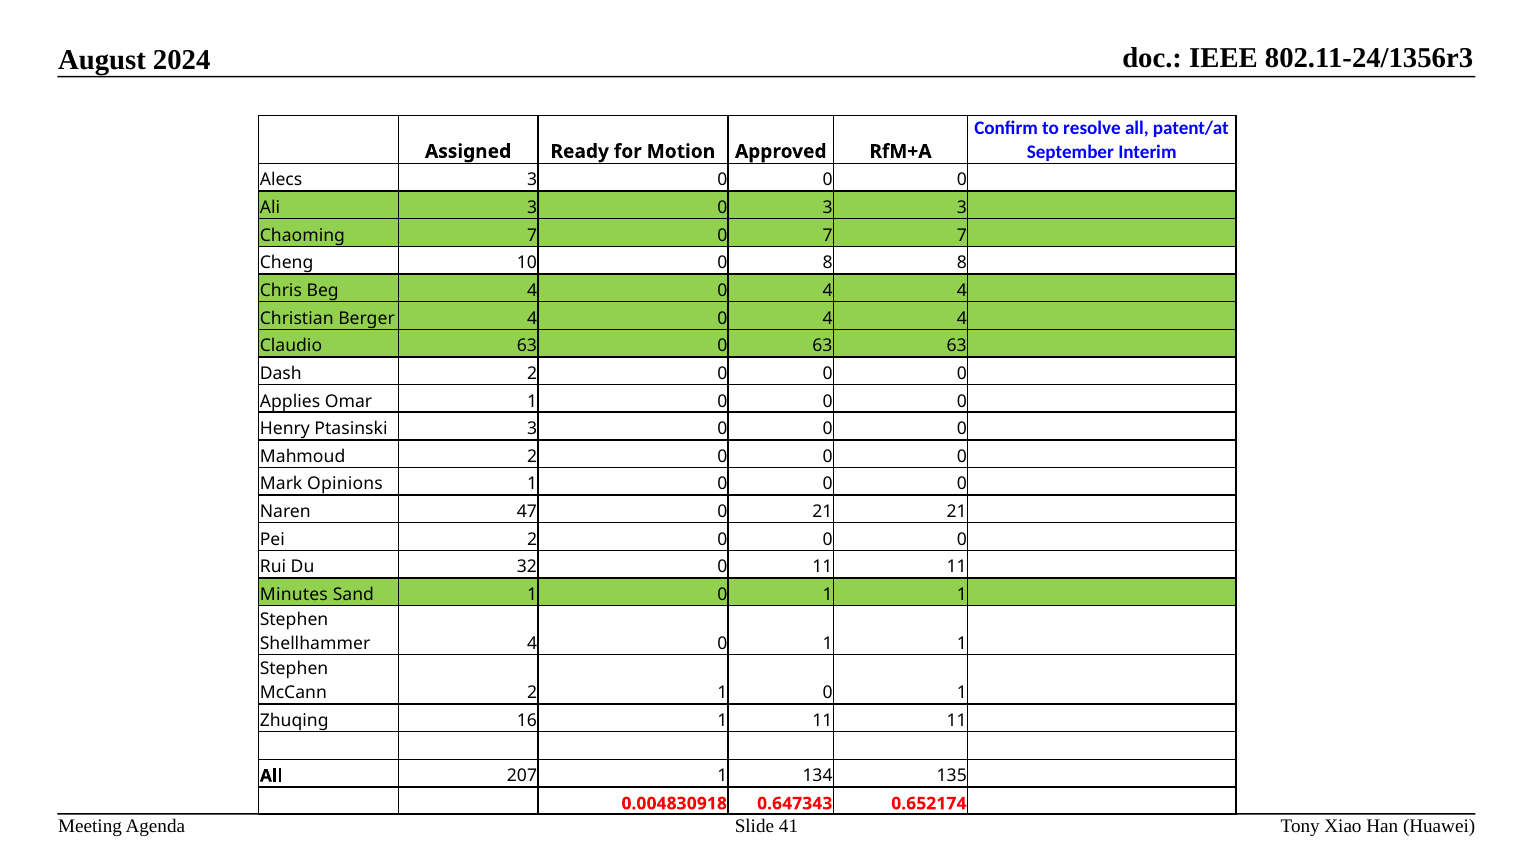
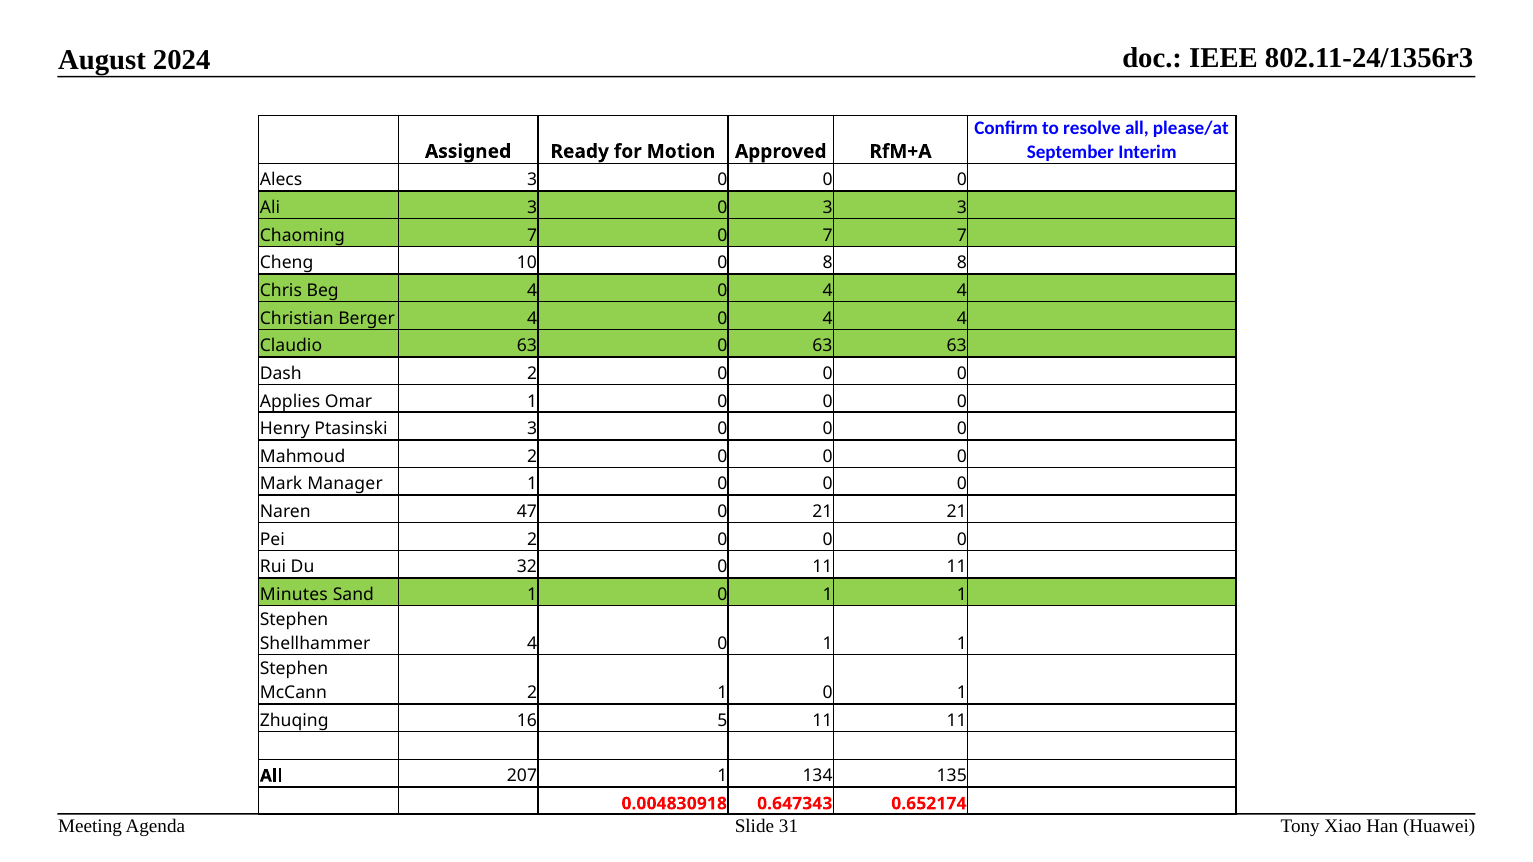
patent/at: patent/at -> please/at
Opinions: Opinions -> Manager
16 1: 1 -> 5
41: 41 -> 31
